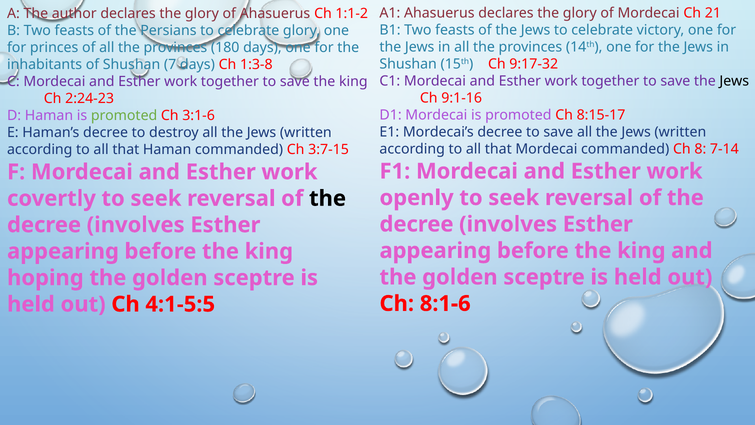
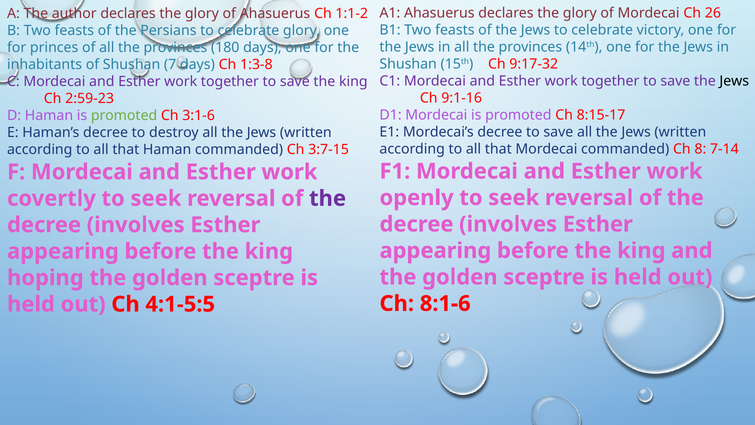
21: 21 -> 26
2:24-23: 2:24-23 -> 2:59-23
the at (328, 198) colour: black -> purple
